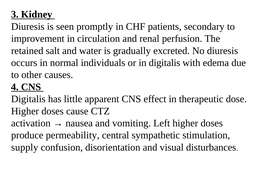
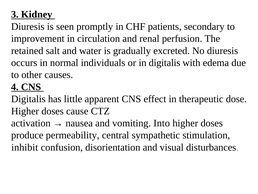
Left: Left -> Into
supply: supply -> inhibit
